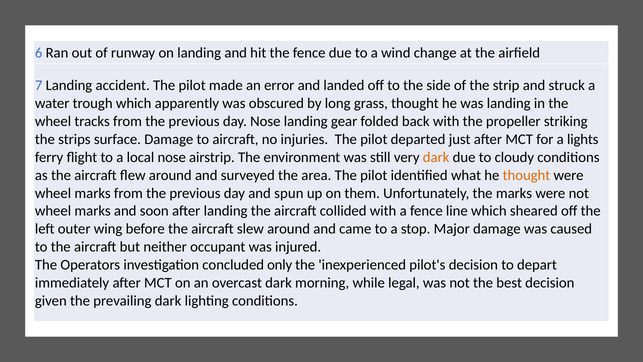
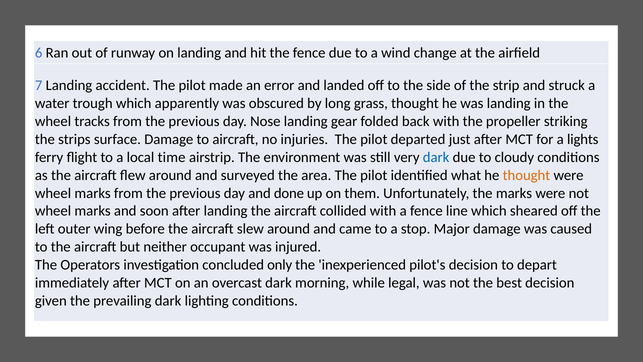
local nose: nose -> time
dark at (436, 157) colour: orange -> blue
spun: spun -> done
